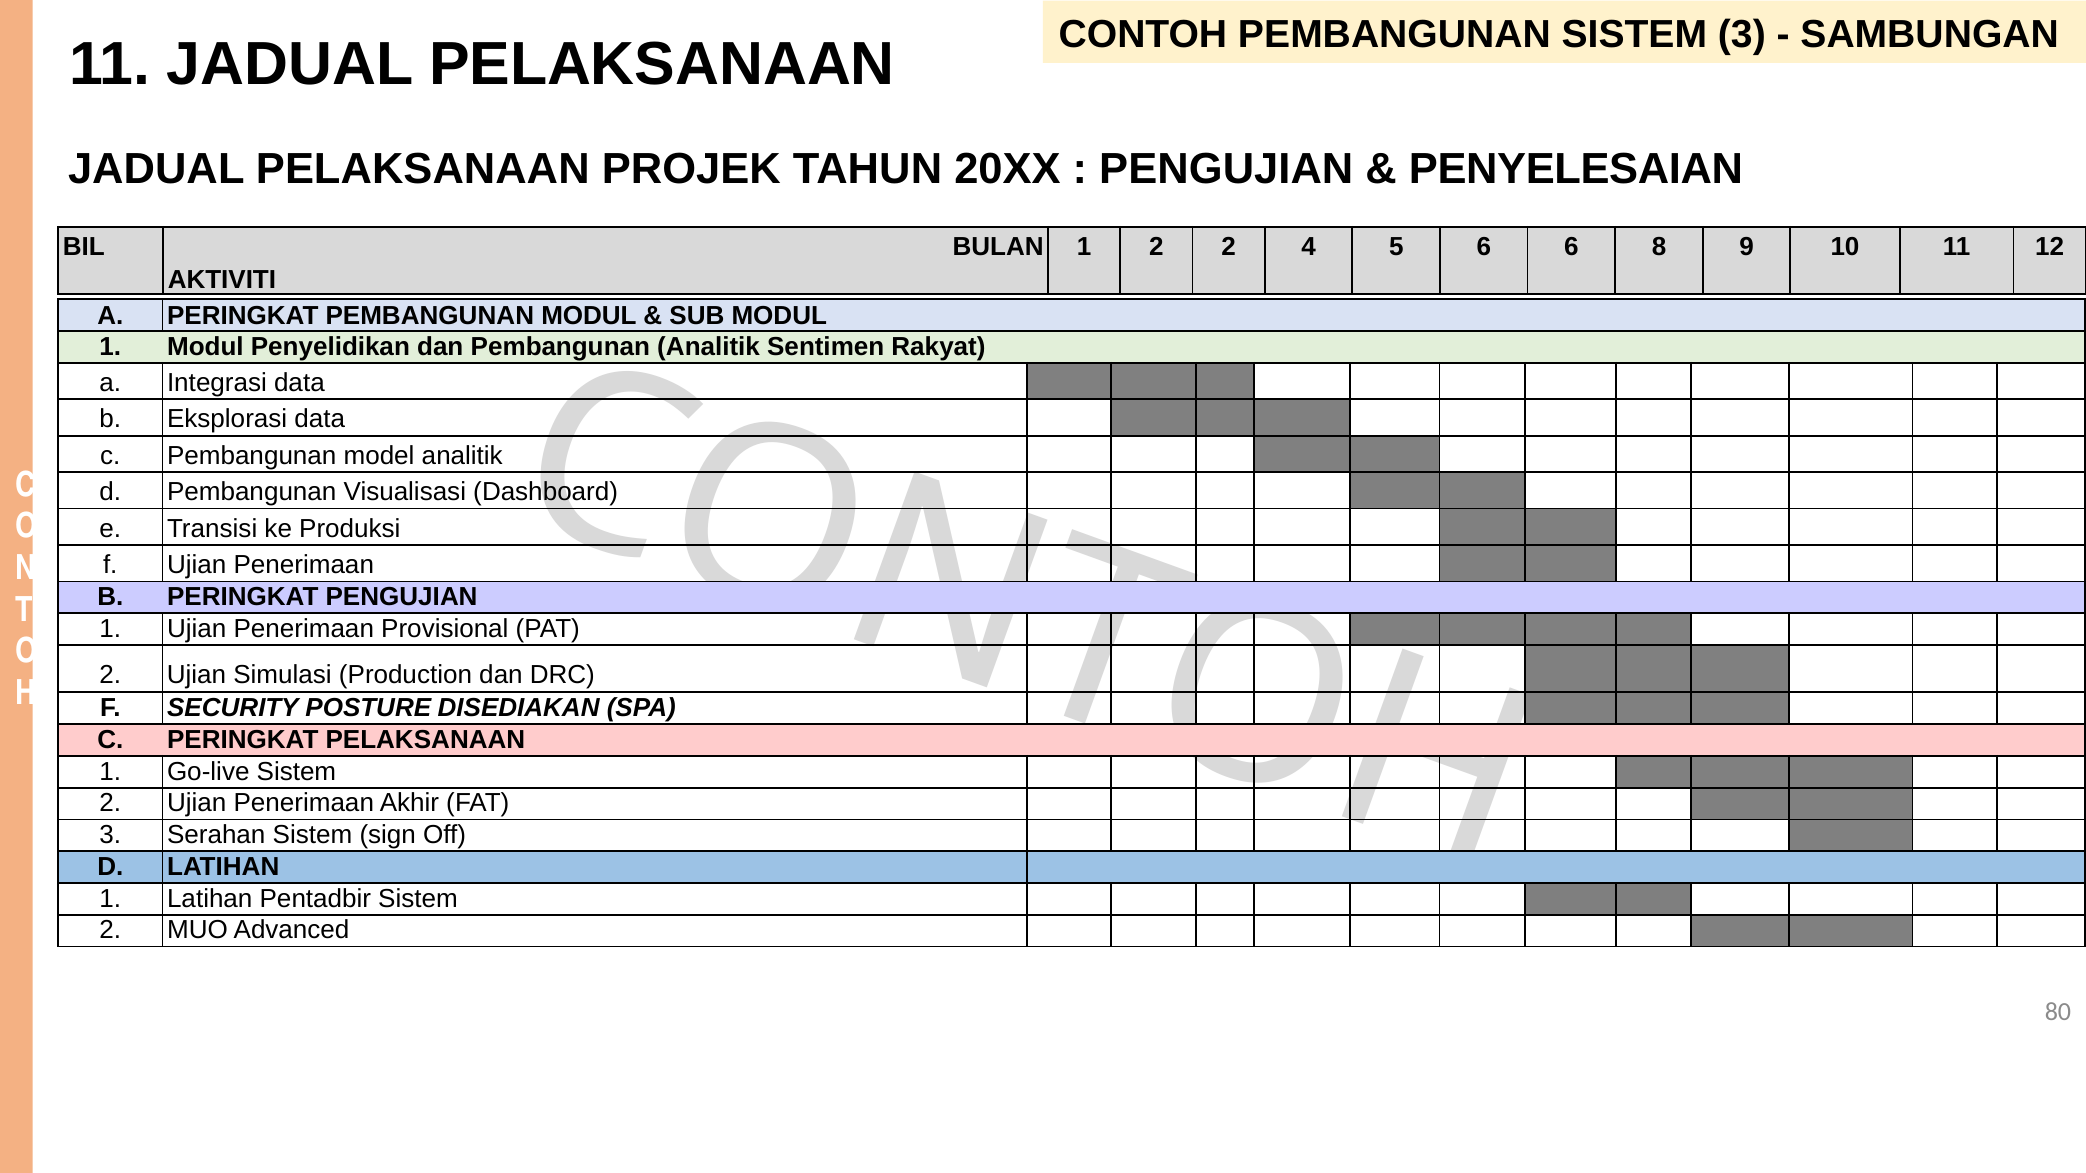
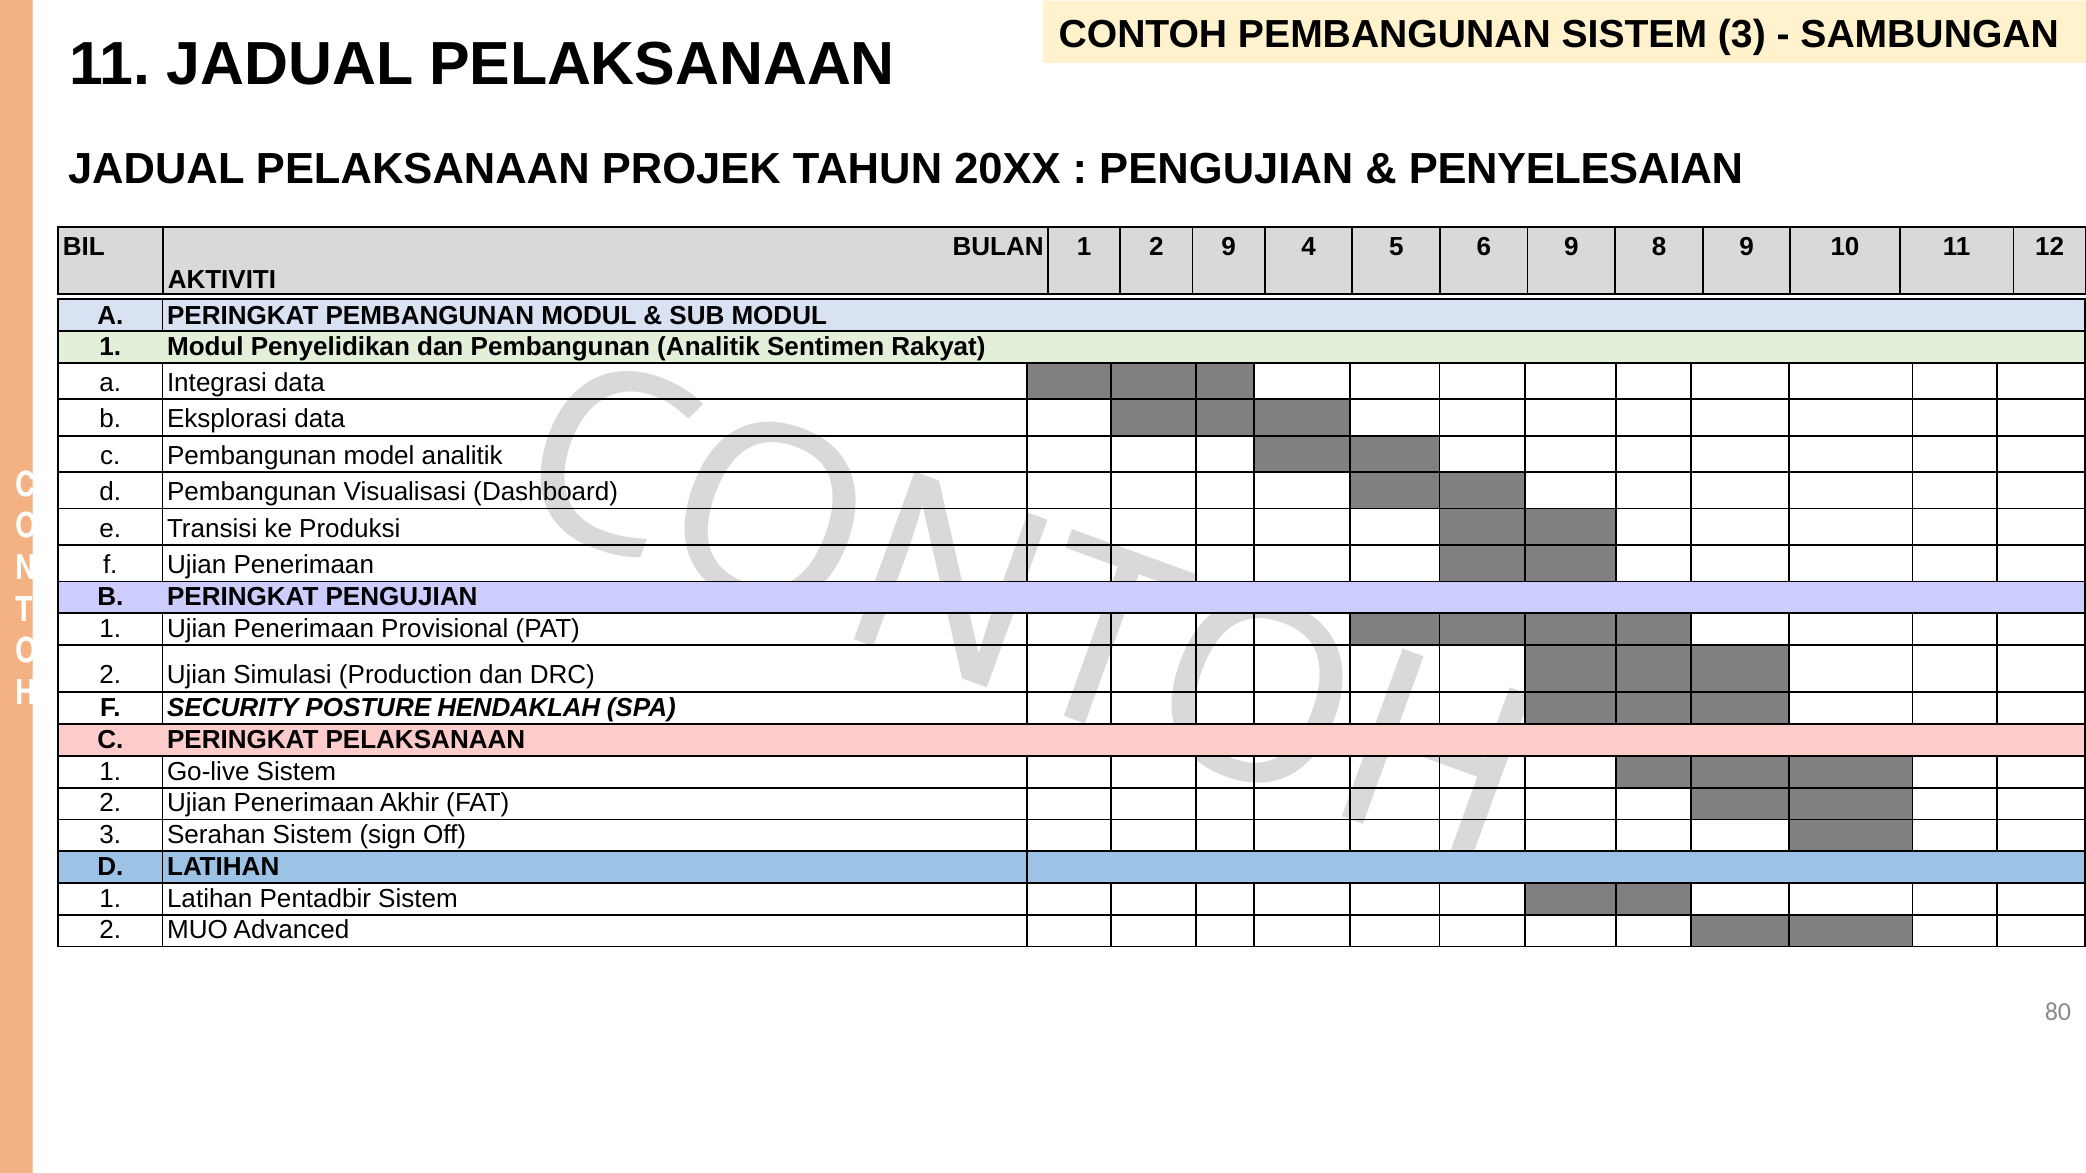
2 2: 2 -> 9
6 6: 6 -> 9
DISEDIAKAN: DISEDIAKAN -> HENDAKLAH
